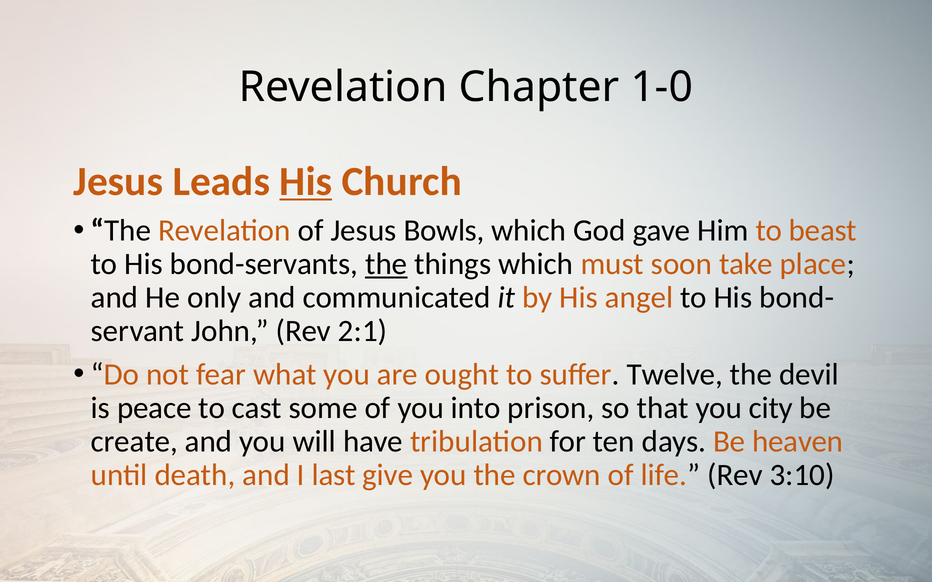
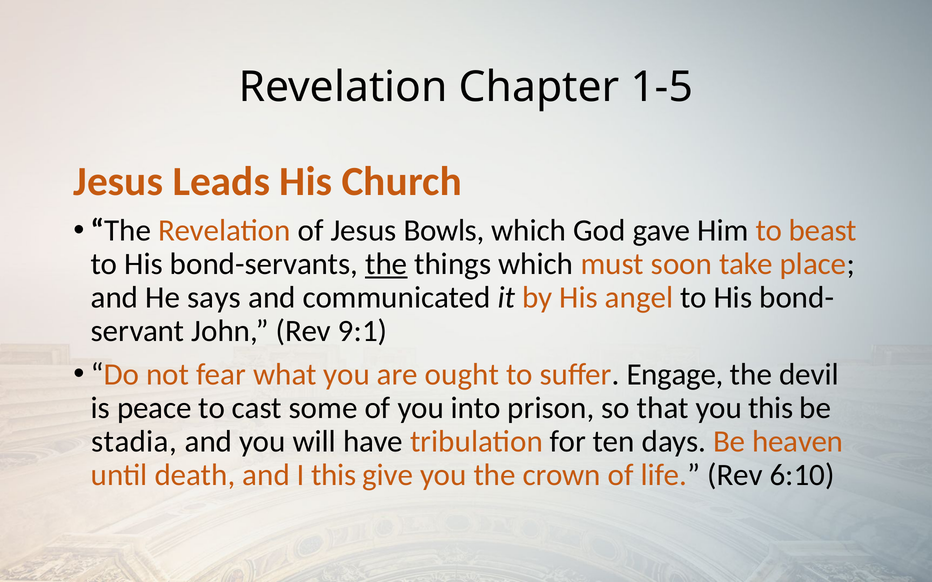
1-0: 1-0 -> 1-5
His at (306, 182) underline: present -> none
only: only -> says
2:1: 2:1 -> 9:1
Twelve: Twelve -> Engage
you city: city -> this
create: create -> stadia
I last: last -> this
3:10: 3:10 -> 6:10
